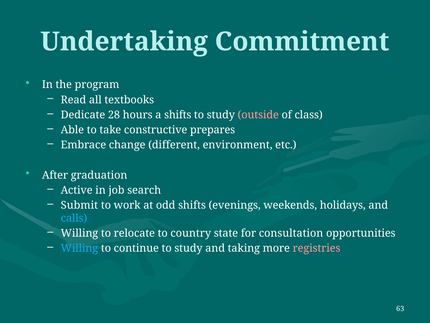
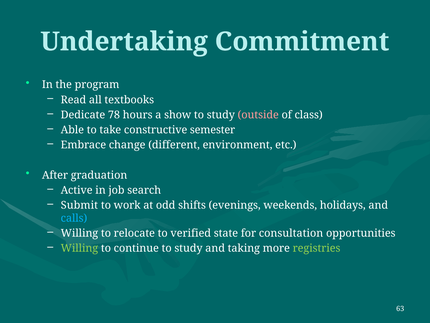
28: 28 -> 78
a shifts: shifts -> show
prepares: prepares -> semester
country: country -> verified
Willing at (79, 248) colour: light blue -> light green
registries colour: pink -> light green
